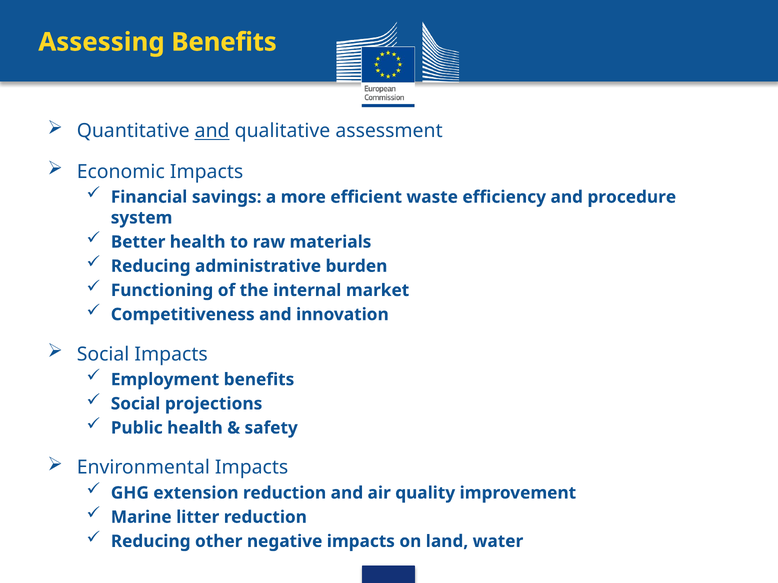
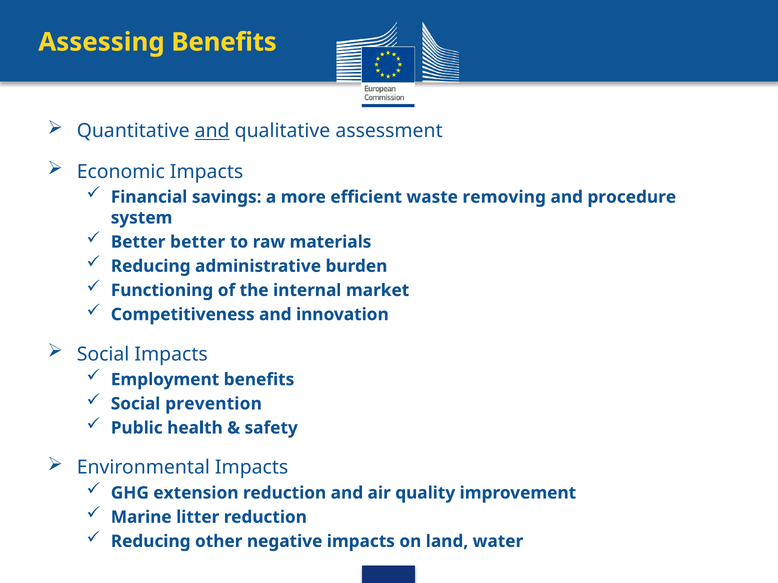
efficiency: efficiency -> removing
Better health: health -> better
projections: projections -> prevention
